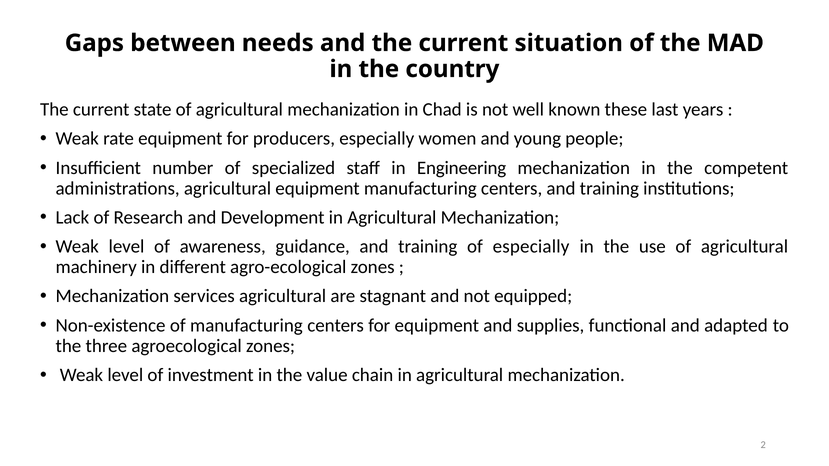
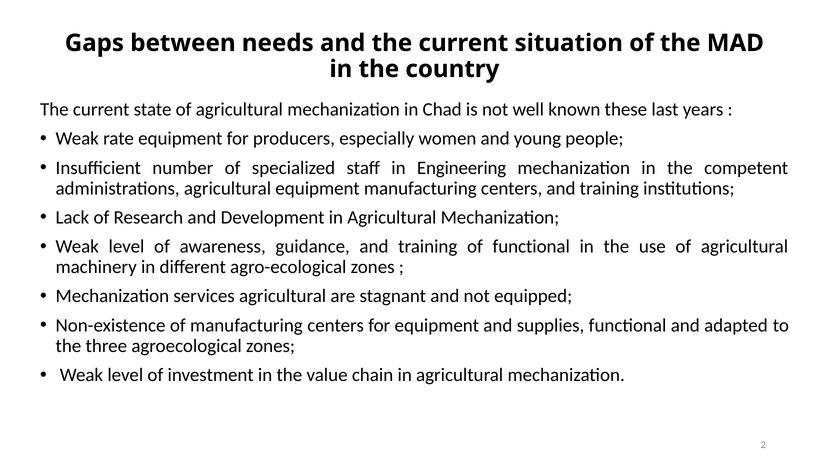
of especially: especially -> functional
